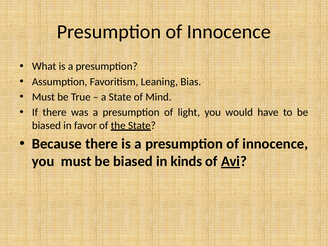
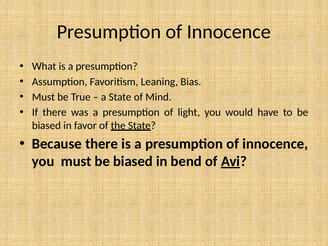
kinds: kinds -> bend
